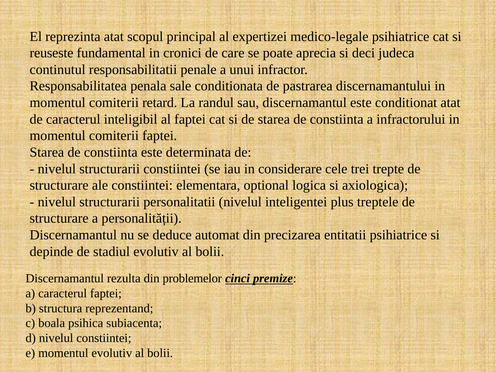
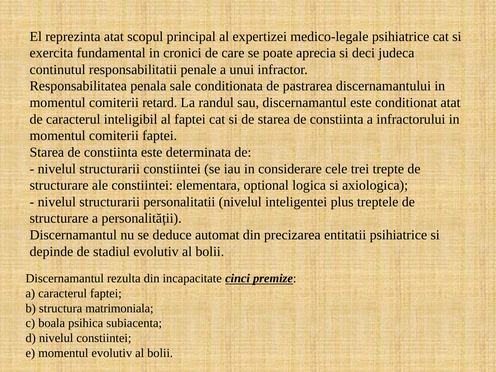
reuseste: reuseste -> exercita
problemelor: problemelor -> incapacitate
reprezentand: reprezentand -> matrimoniala
